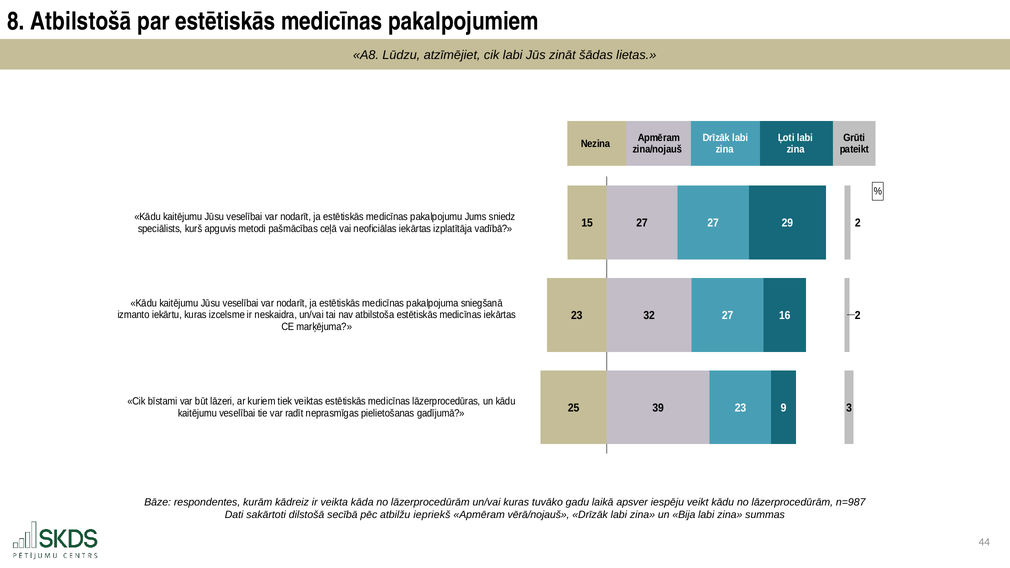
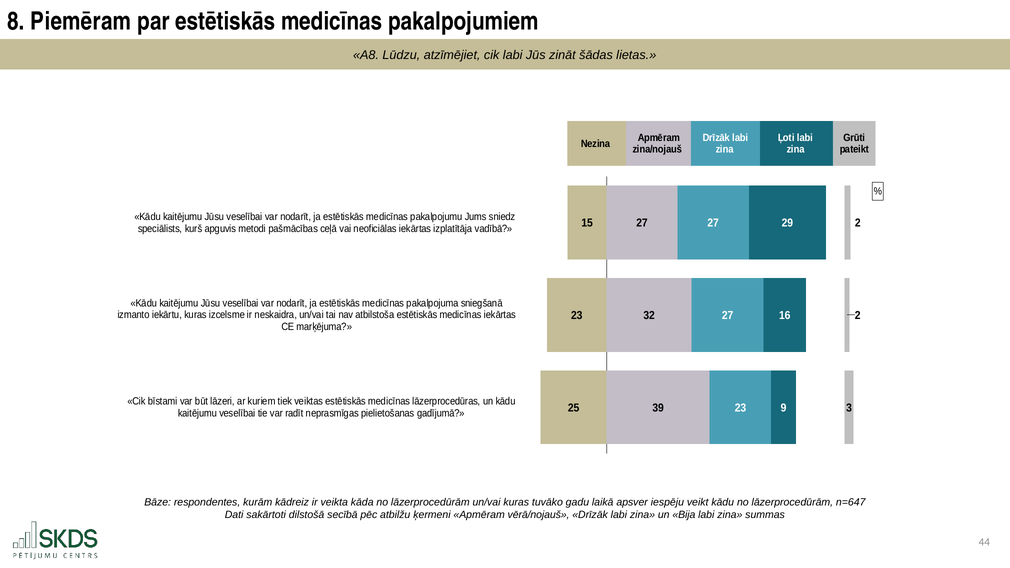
Atbilstošā: Atbilstošā -> Piemēram
n=987: n=987 -> n=647
iepriekš: iepriekš -> ķermeni
